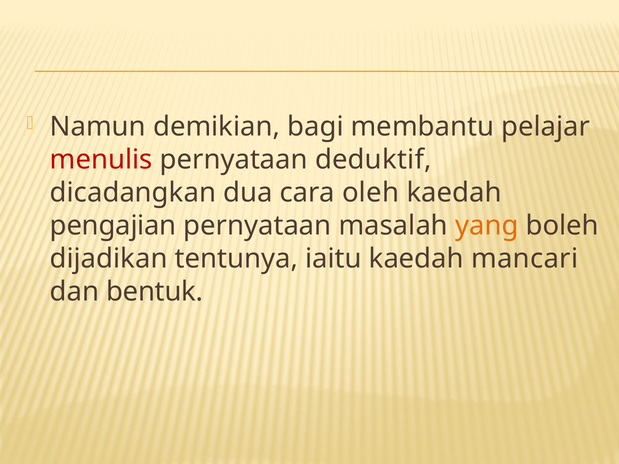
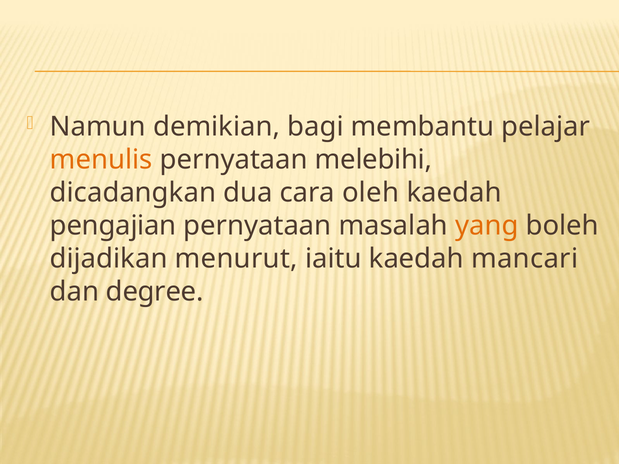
menulis colour: red -> orange
deduktif: deduktif -> melebihi
tentunya: tentunya -> menurut
bentuk: bentuk -> degree
